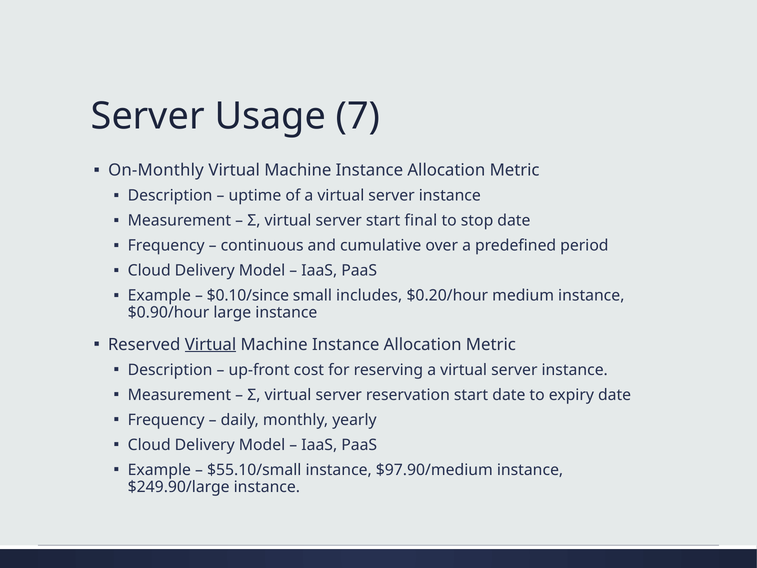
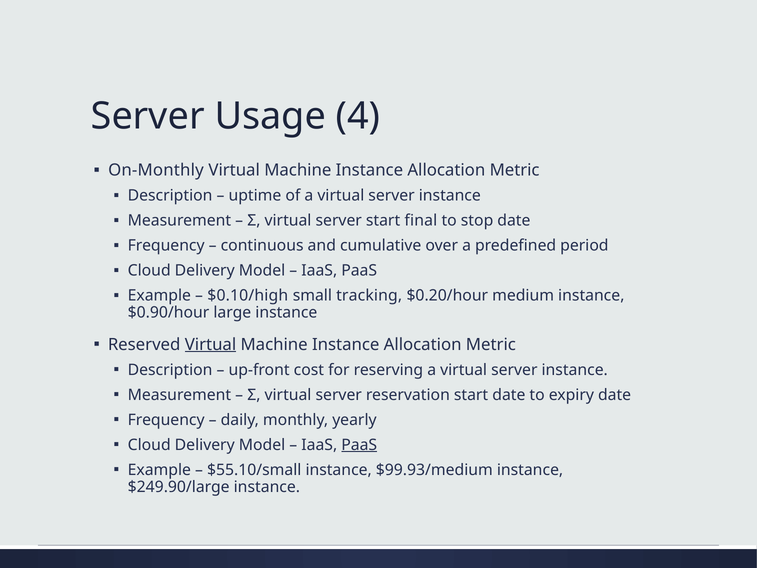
7: 7 -> 4
$0.10/since: $0.10/since -> $0.10/high
includes: includes -> tracking
PaaS at (359, 445) underline: none -> present
$97.90/medium: $97.90/medium -> $99.93/medium
